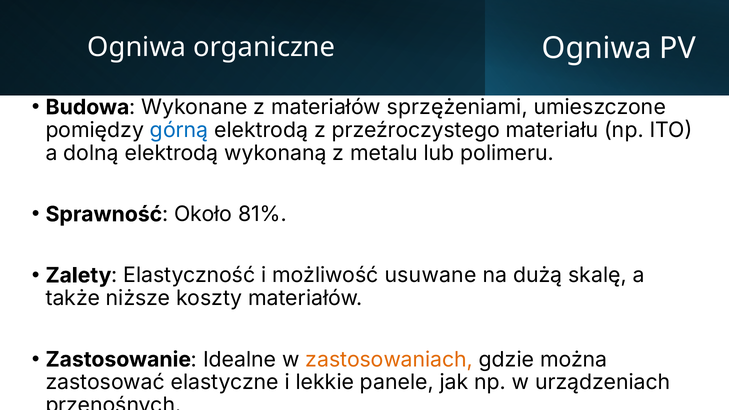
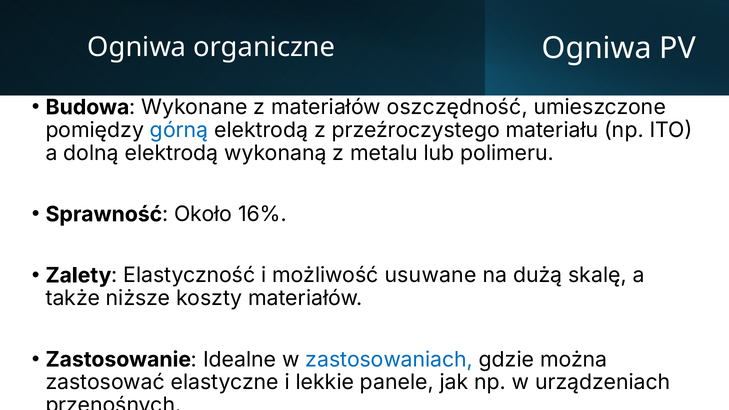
sprzężeniami: sprzężeniami -> oszczędność
81%: 81% -> 16%
zastosowaniach colour: orange -> blue
